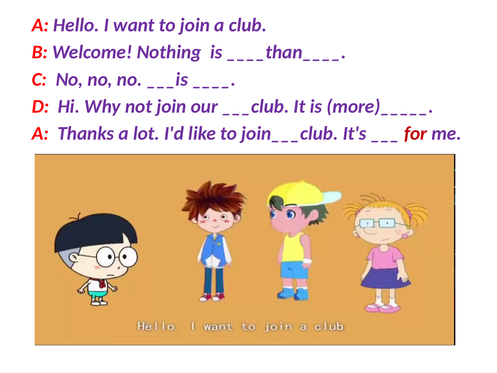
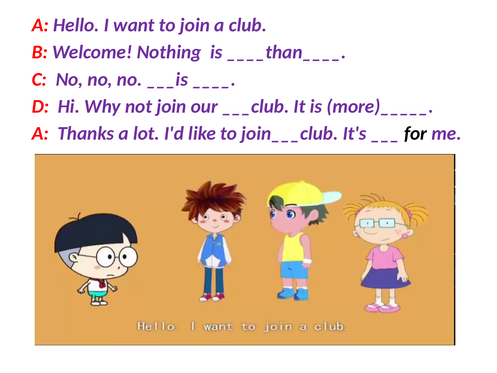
for colour: red -> black
